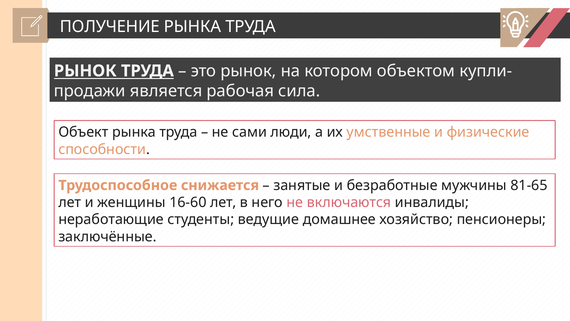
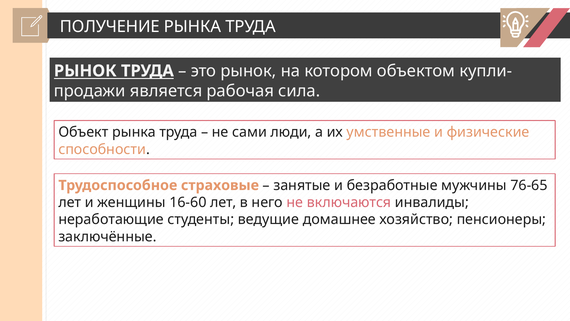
снижается: снижается -> страховые
81-65: 81-65 -> 76-65
